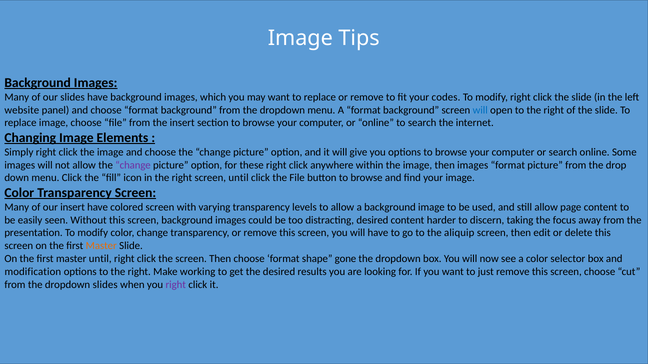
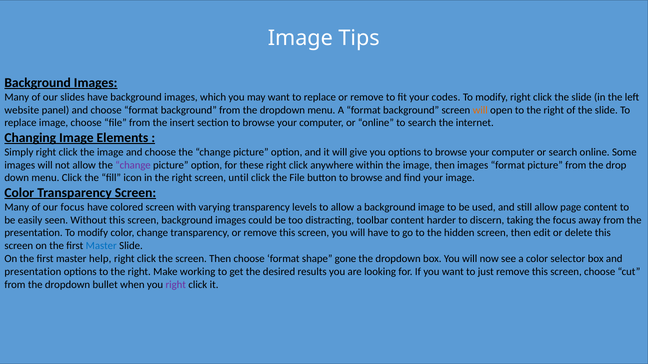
will at (480, 110) colour: blue -> orange
our insert: insert -> focus
distracting desired: desired -> toolbar
aliquip: aliquip -> hidden
Master at (101, 246) colour: orange -> blue
master until: until -> help
modification at (33, 272): modification -> presentation
dropdown slides: slides -> bullet
